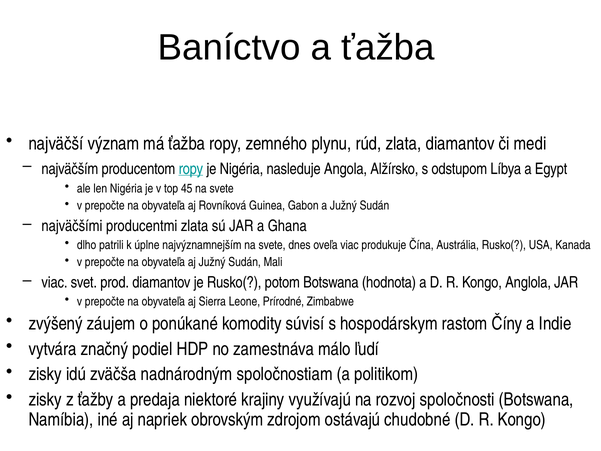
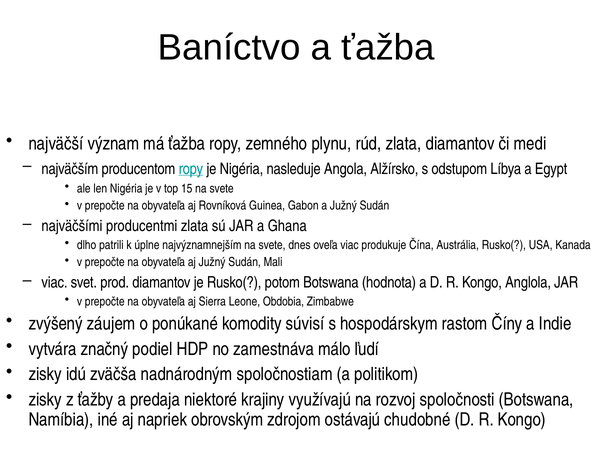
45: 45 -> 15
Prírodné: Prírodné -> Obdobia
